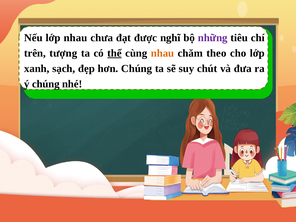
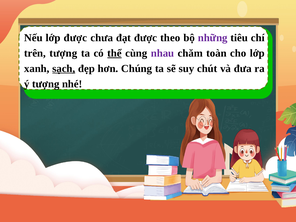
lớp nhau: nhau -> được
nghĩ: nghĩ -> theo
nhau at (163, 53) colour: orange -> purple
theo: theo -> toàn
sạch underline: none -> present
ý chúng: chúng -> tượng
